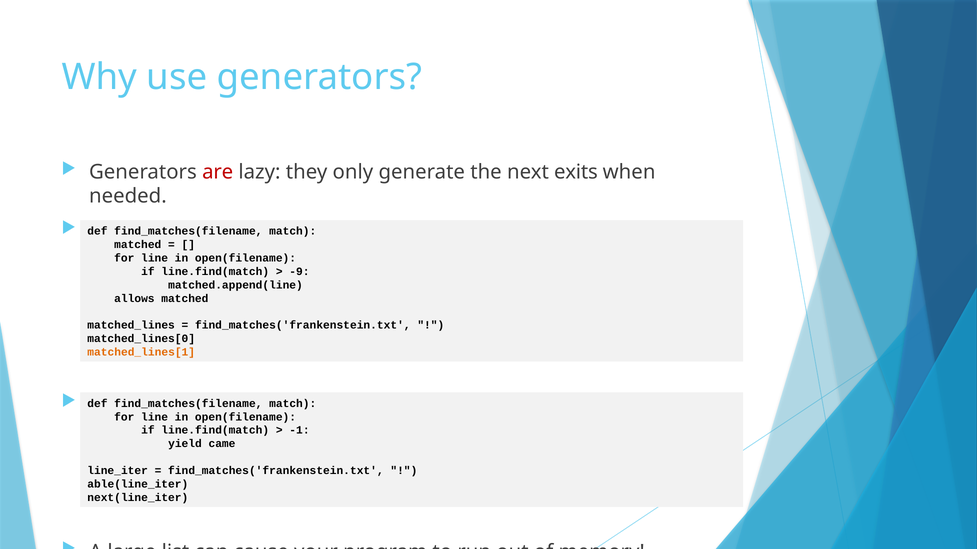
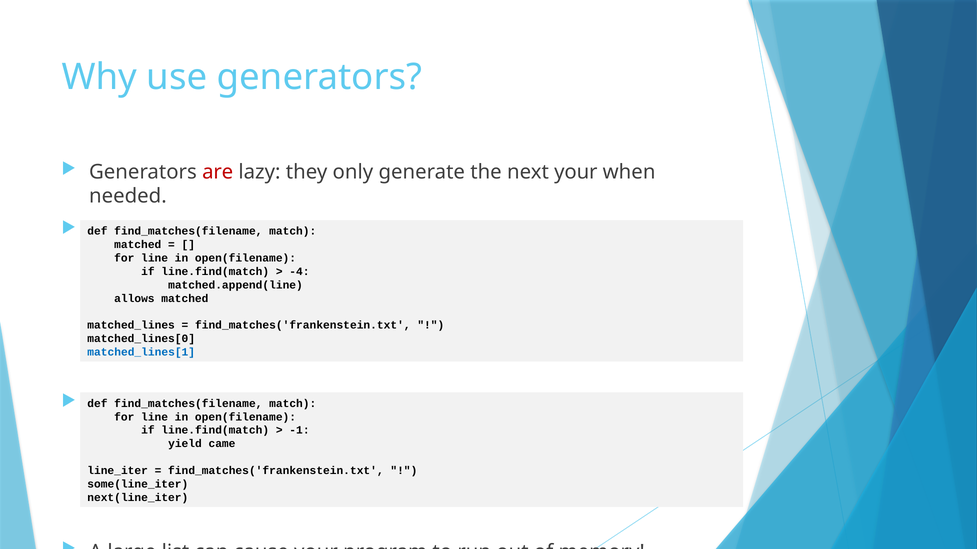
next exits: exits -> your
-9: -9 -> -4
matched_lines[1 colour: orange -> blue
able(line_iter: able(line_iter -> some(line_iter
